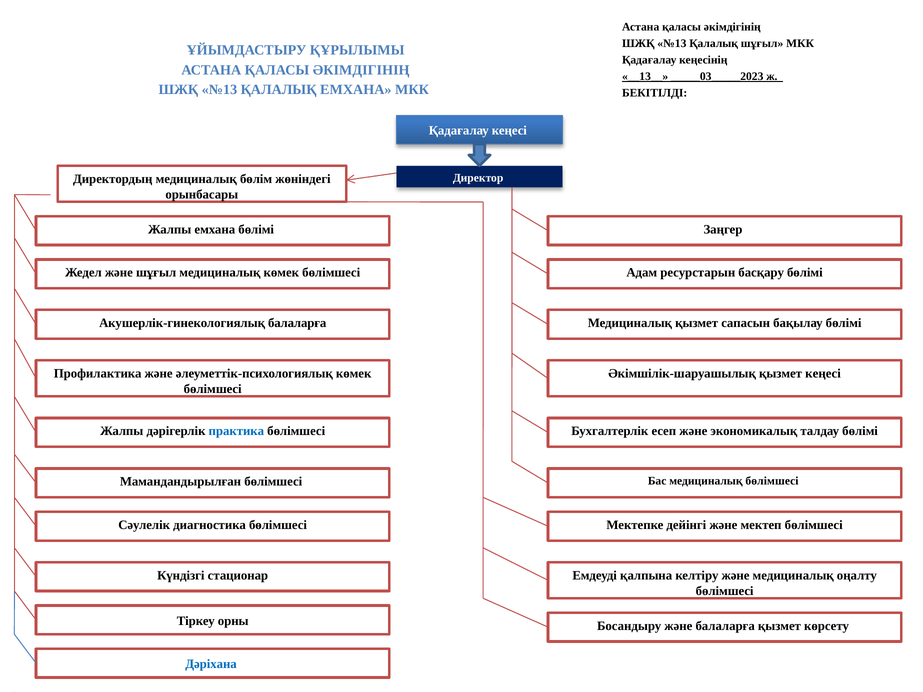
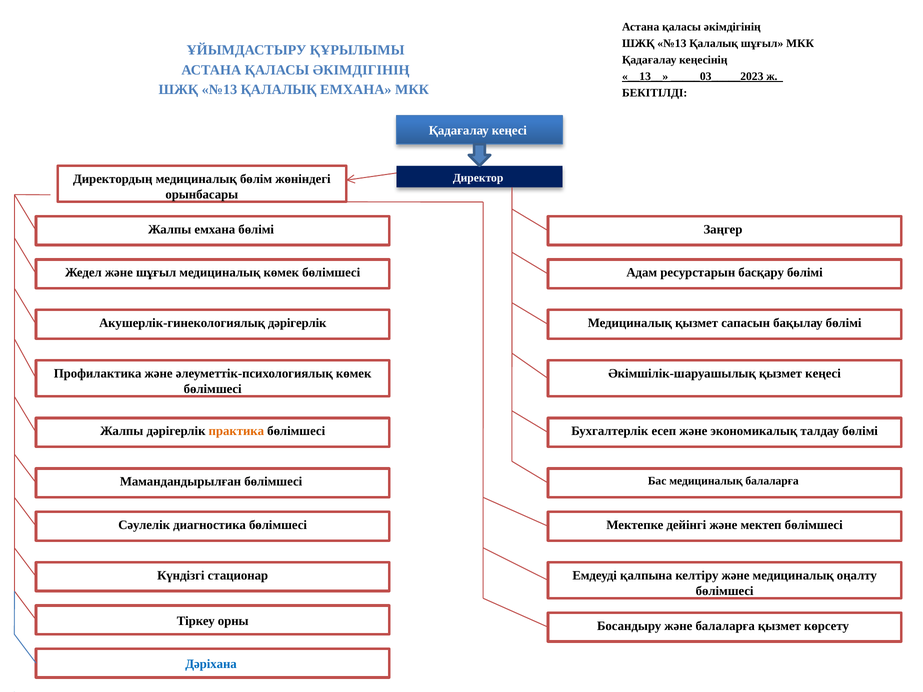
Акушерлік-гинекологиялық балаларға: балаларға -> дәрігерлік
практика colour: blue -> orange
медициналық бөлімшесі: бөлімшесі -> балаларға
